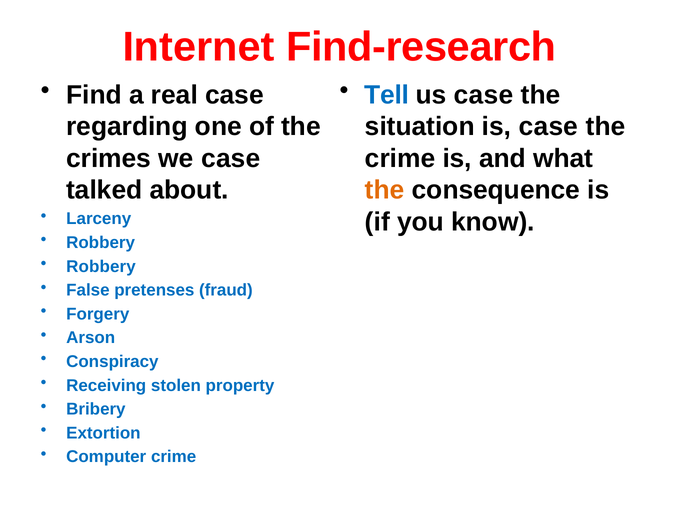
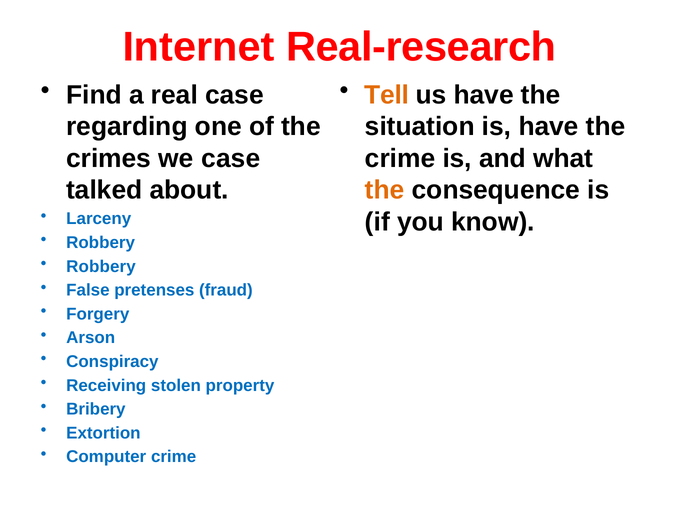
Find-research: Find-research -> Real-research
Tell colour: blue -> orange
us case: case -> have
is case: case -> have
